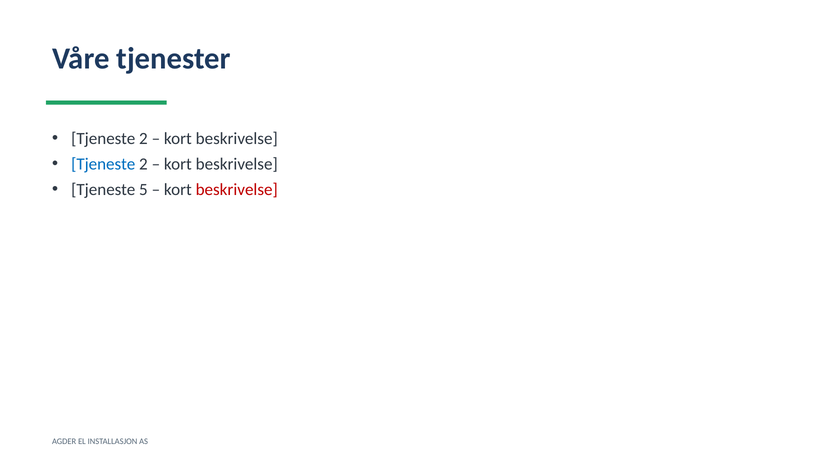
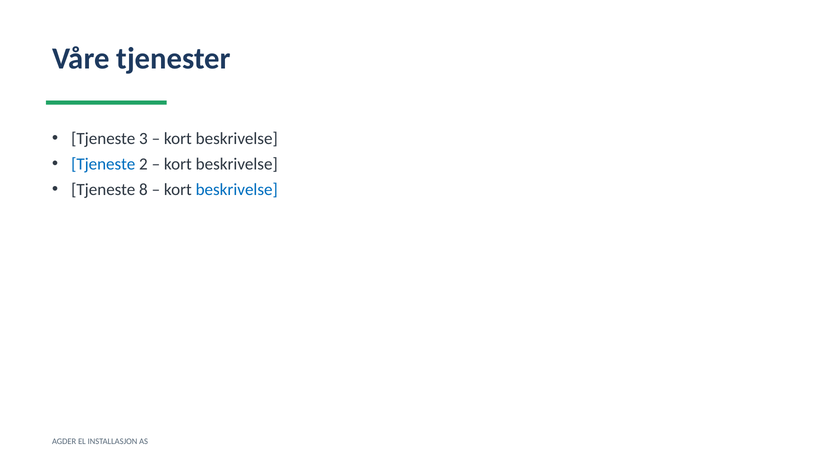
2 at (143, 139): 2 -> 3
5: 5 -> 8
beskrivelse at (237, 190) colour: red -> blue
